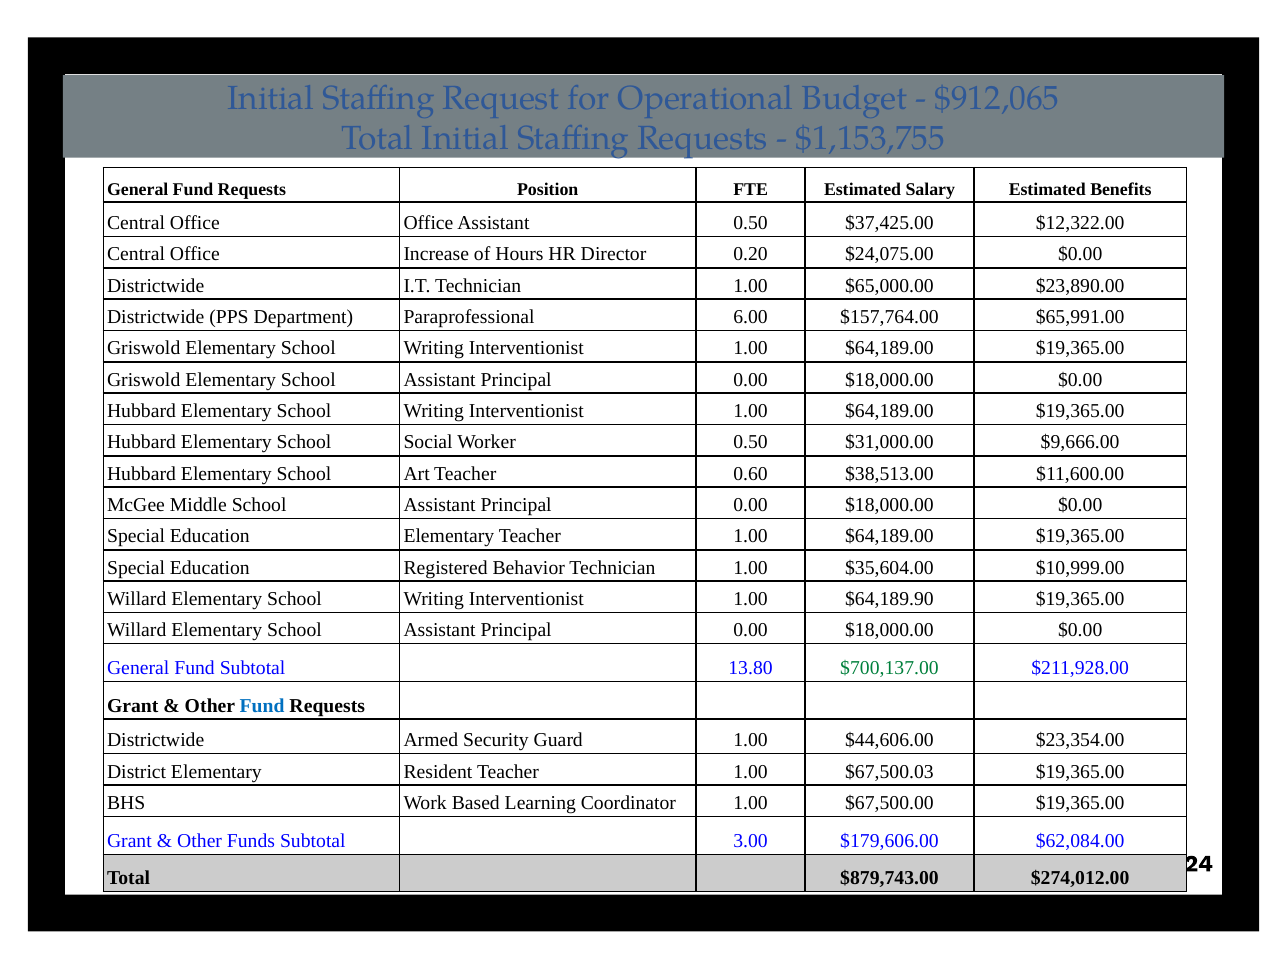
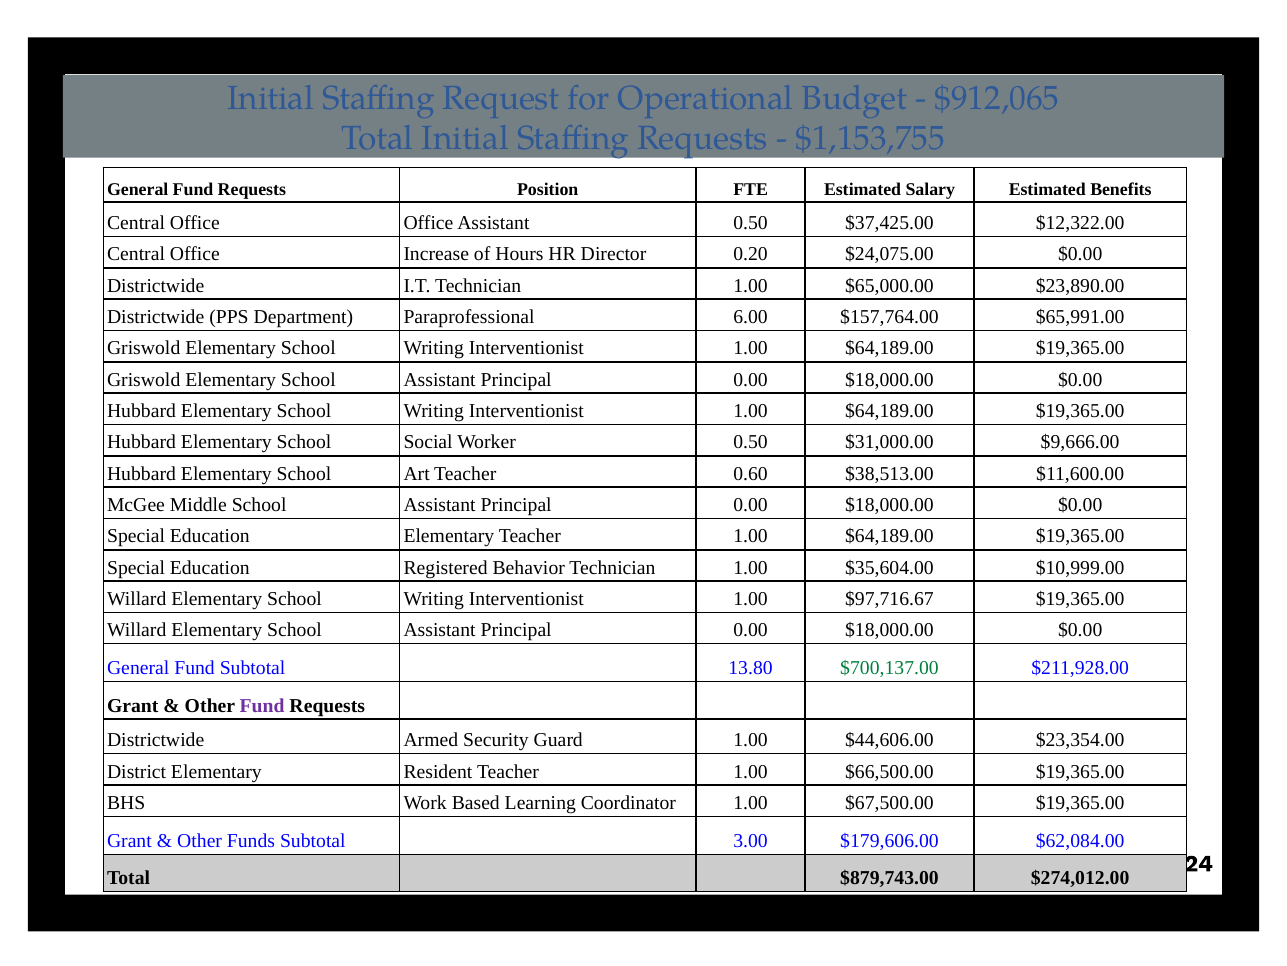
$64,189.90: $64,189.90 -> $97,716.67
Fund at (262, 705) colour: blue -> purple
$67,500.03: $67,500.03 -> $66,500.00
